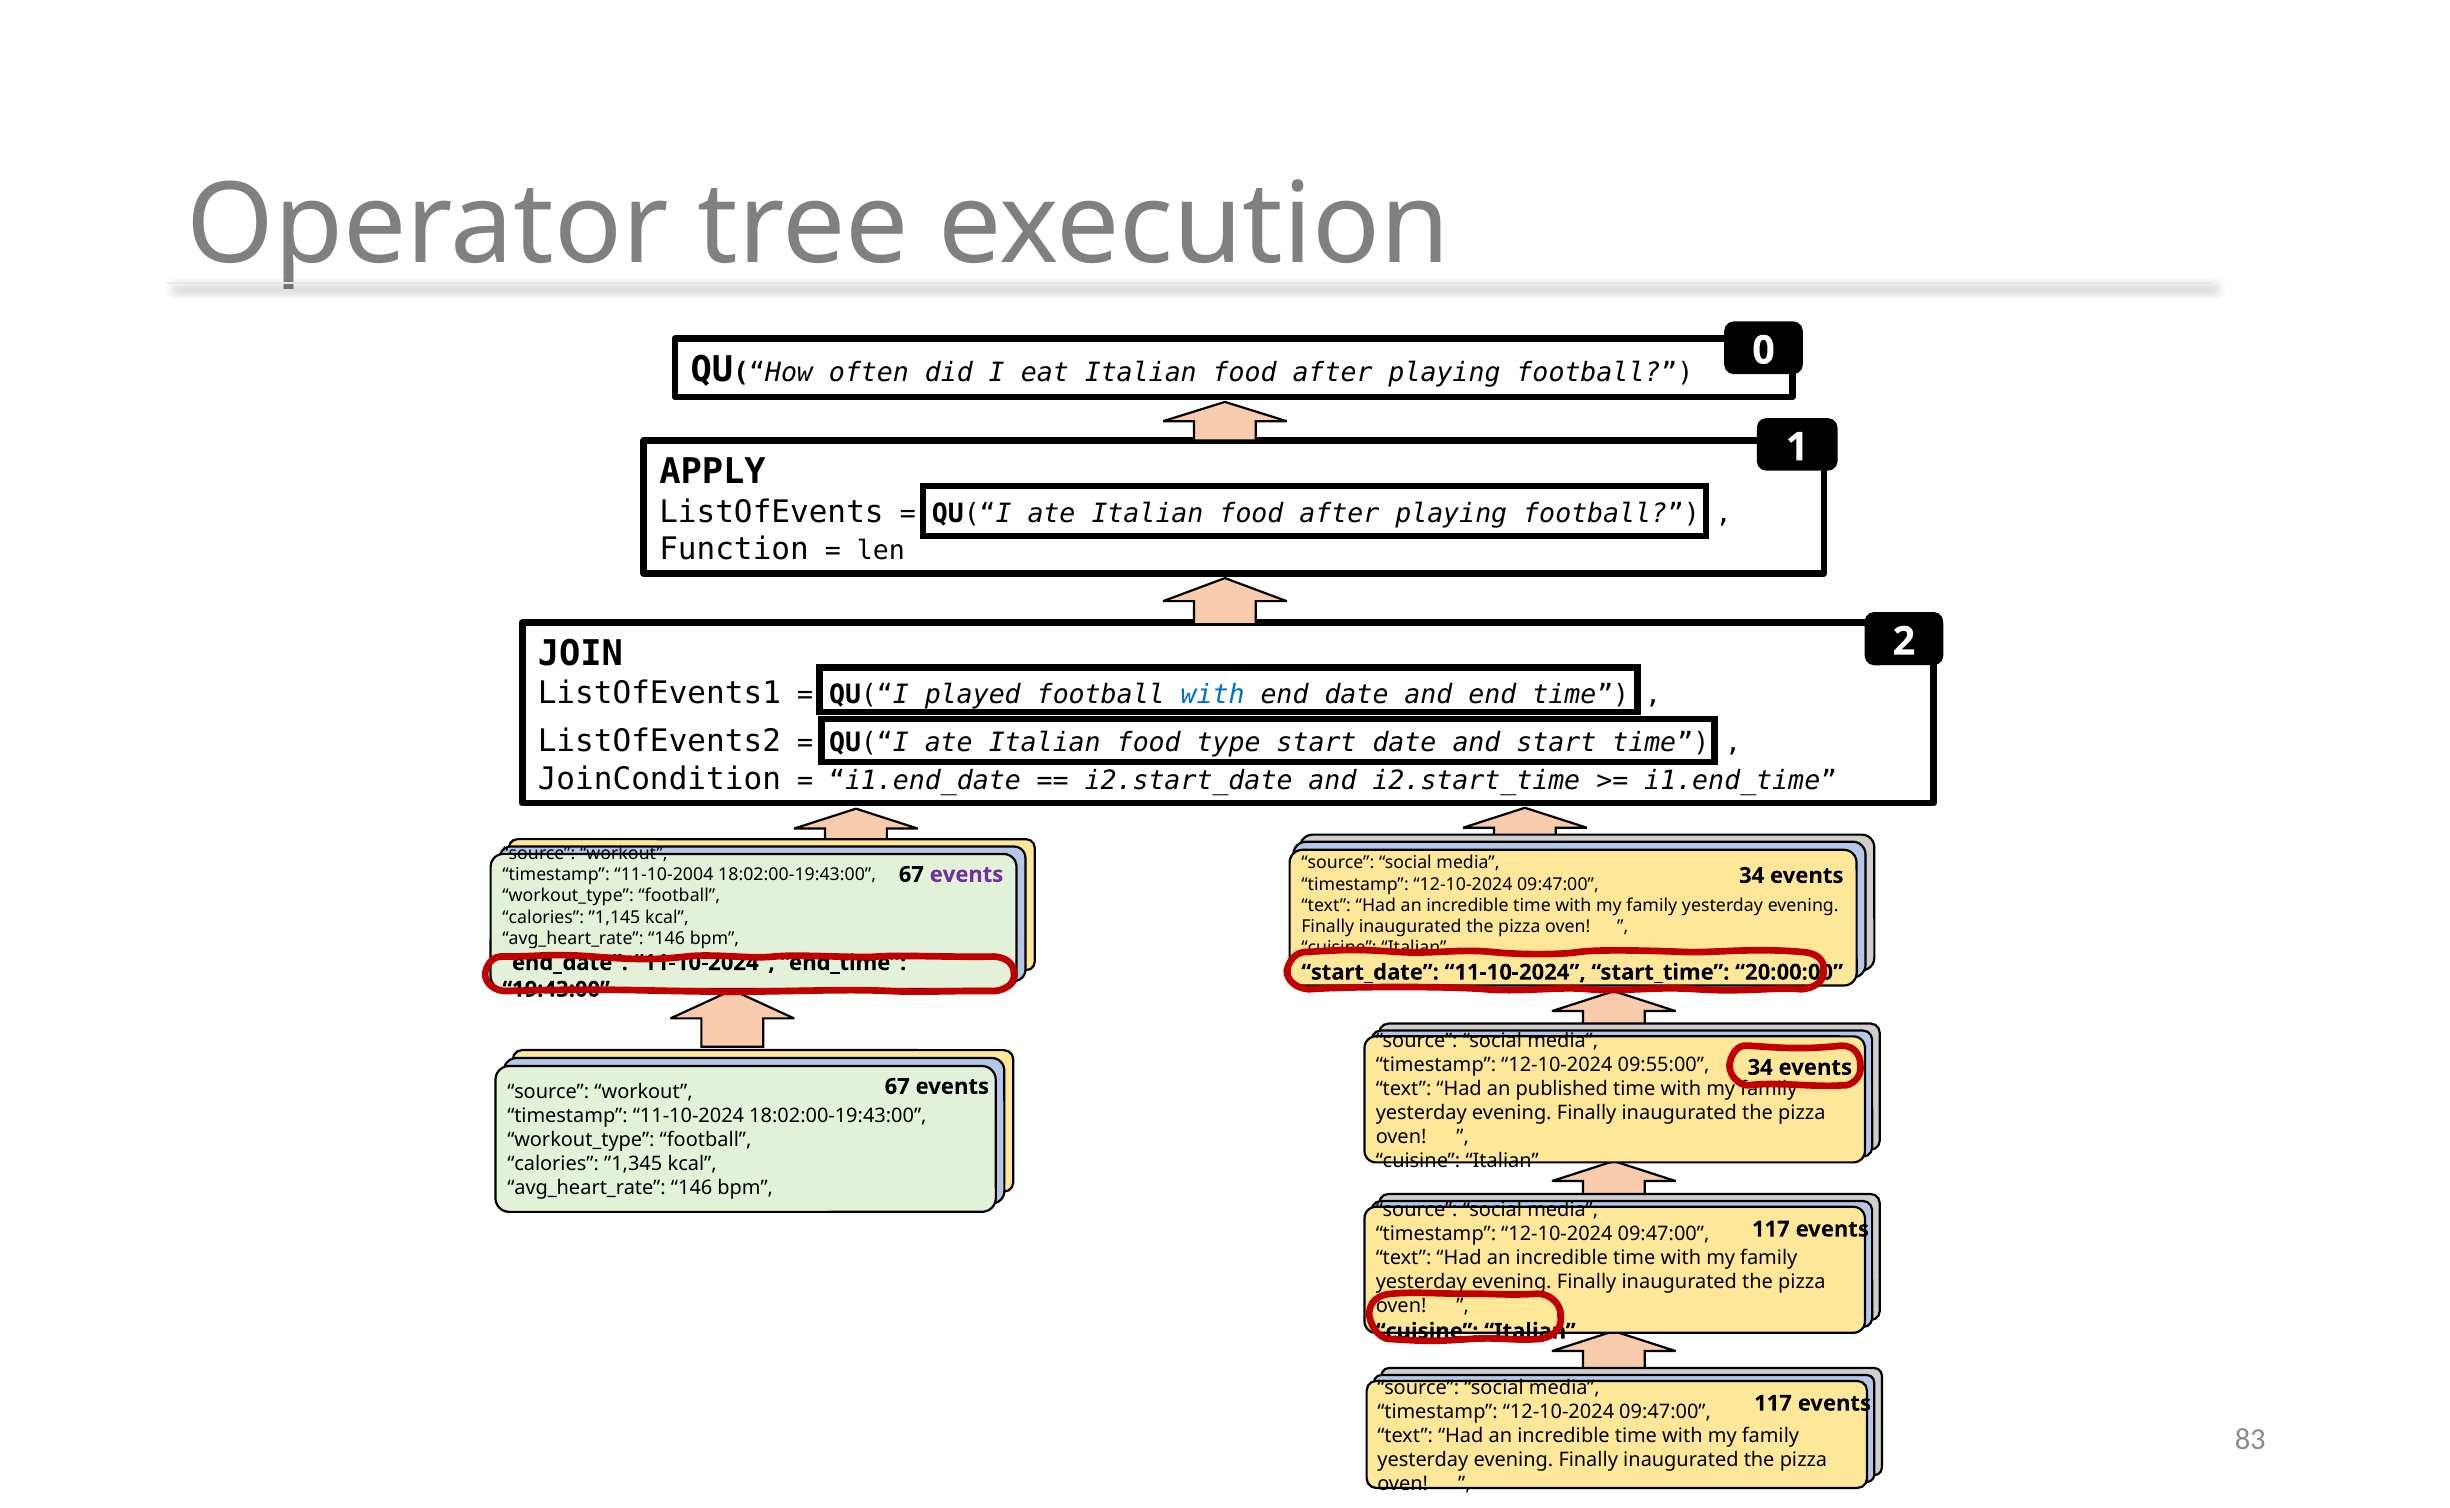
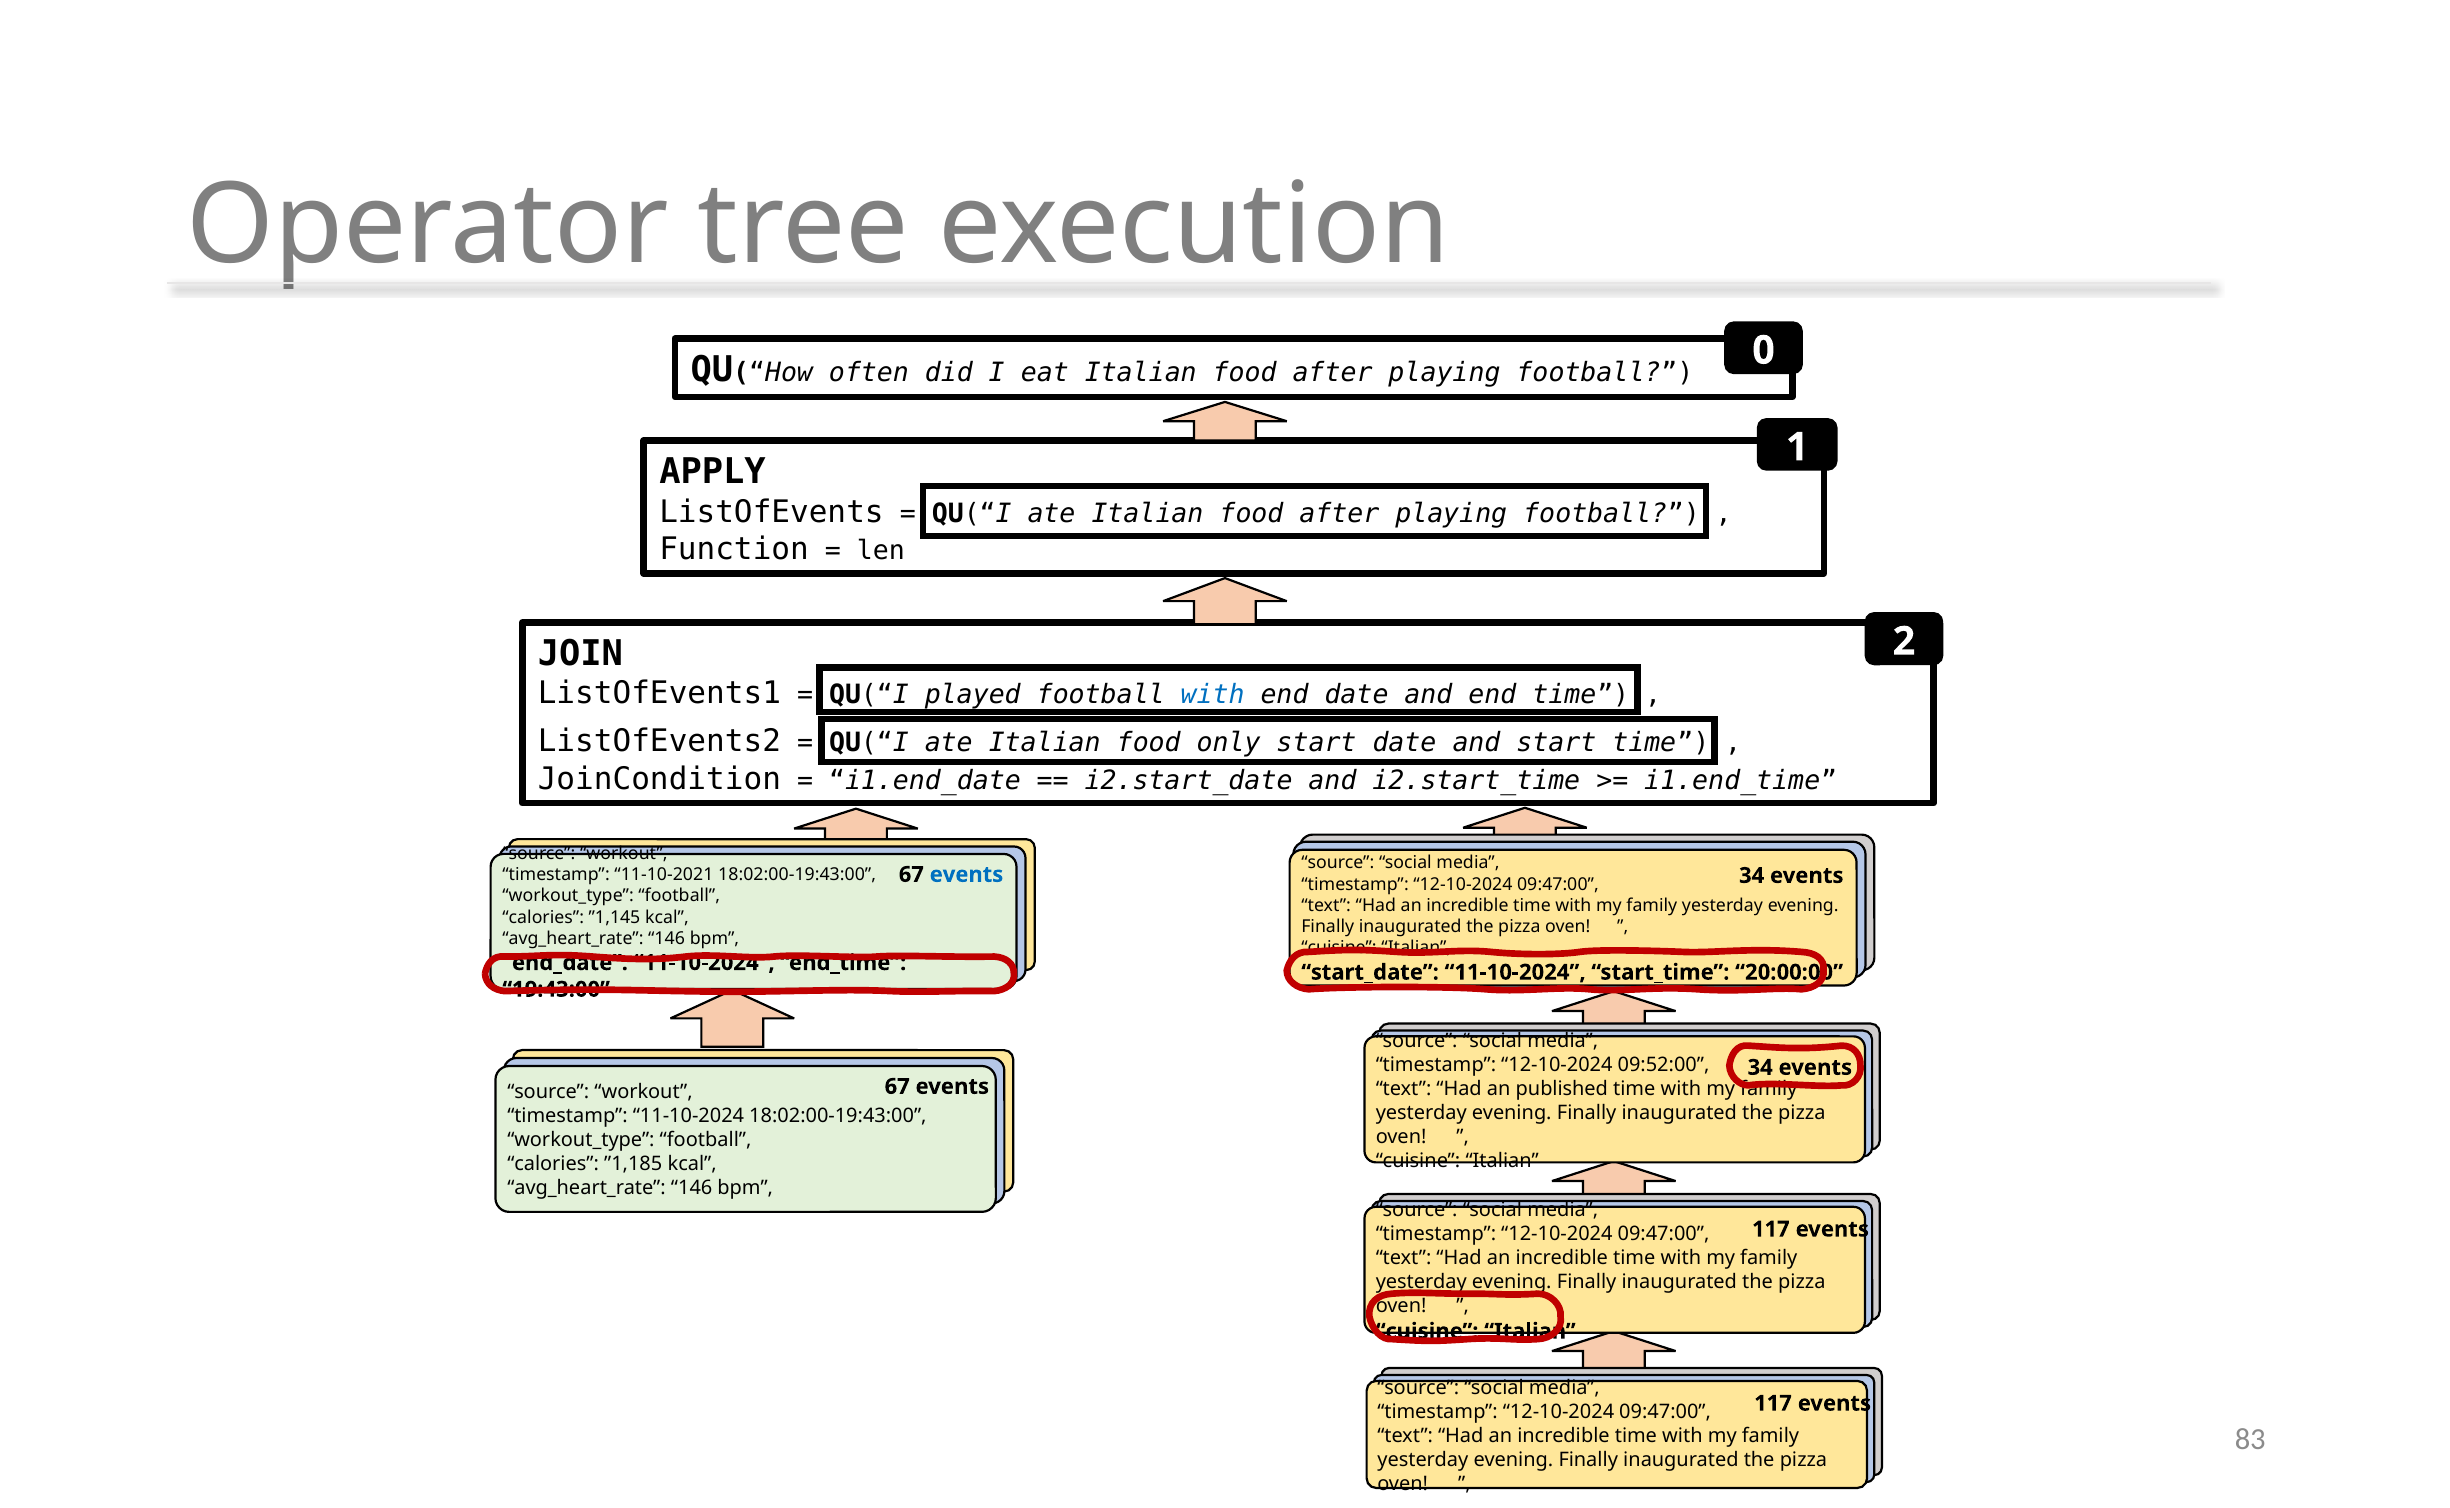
type: type -> only
11-10-2004: 11-10-2004 -> 11-10-2021
events at (966, 874) colour: purple -> blue
09:55:00: 09:55:00 -> 09:52:00
”1,345: ”1,345 -> ”1,185
